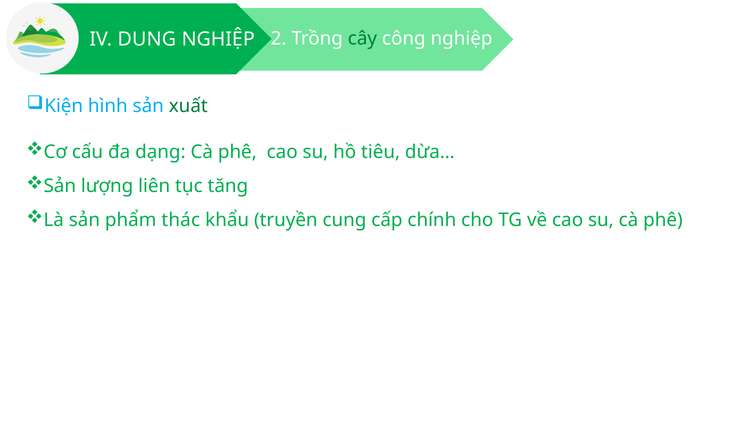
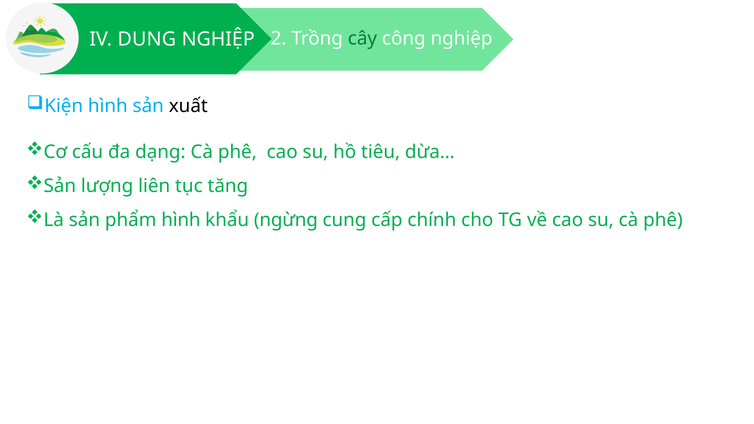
xuất colour: green -> black
phẩm thác: thác -> hình
truyền: truyền -> ngừng
